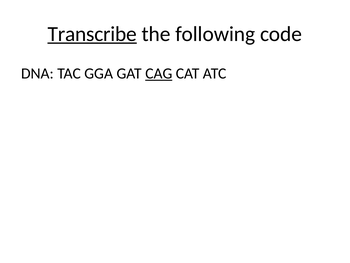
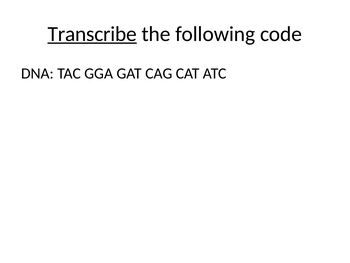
CAG underline: present -> none
